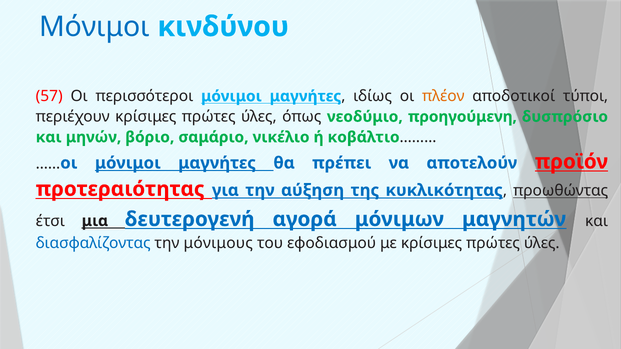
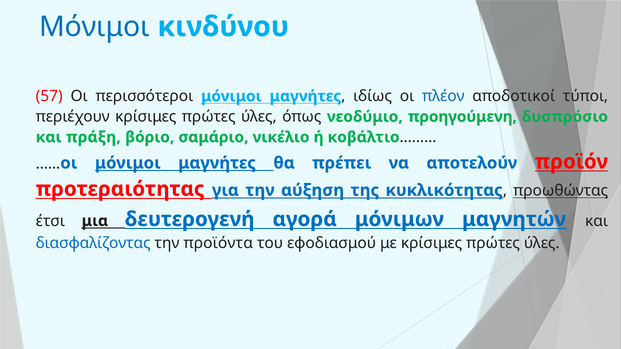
πλέον colour: orange -> blue
μηνών: μηνών -> πράξη
μόνιμους: μόνιμους -> προϊόντα
